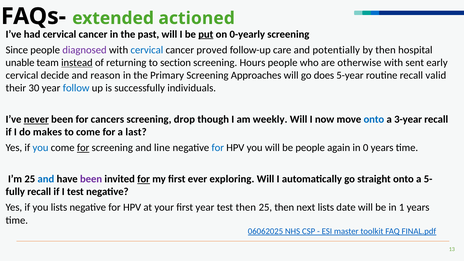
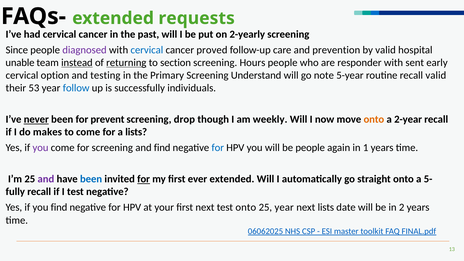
actioned: actioned -> requests
put underline: present -> none
0-yearly: 0-yearly -> 2-yearly
potentially: potentially -> prevention
by then: then -> valid
returning underline: none -> present
otherwise: otherwise -> responder
decide: decide -> option
reason: reason -> testing
Approaches: Approaches -> Understand
does: does -> note
30: 30 -> 53
cancers: cancers -> prevent
onto at (374, 119) colour: blue -> orange
3-year: 3-year -> 2-year
a last: last -> lists
you at (41, 148) colour: blue -> purple
for at (83, 148) underline: present -> none
and line: line -> find
0: 0 -> 1
and at (46, 179) colour: blue -> purple
been at (91, 179) colour: purple -> blue
ever exploring: exploring -> extended
you lists: lists -> find
first year: year -> next
test then: then -> onto
25 then: then -> year
1: 1 -> 2
